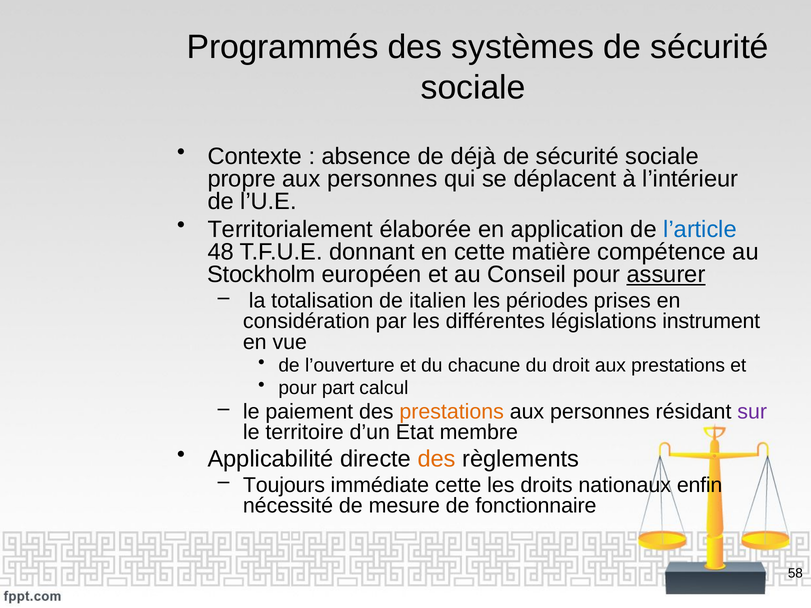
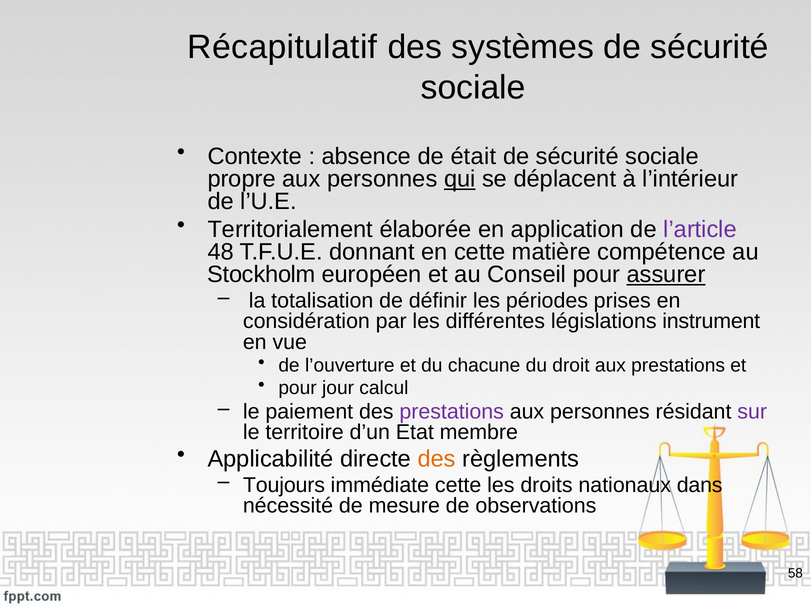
Programmés: Programmés -> Récapitulatif
déjà: déjà -> était
qui underline: none -> present
l’article colour: blue -> purple
italien: italien -> définir
part: part -> jour
prestations at (452, 412) colour: orange -> purple
enfin: enfin -> dans
fonctionnaire: fonctionnaire -> observations
